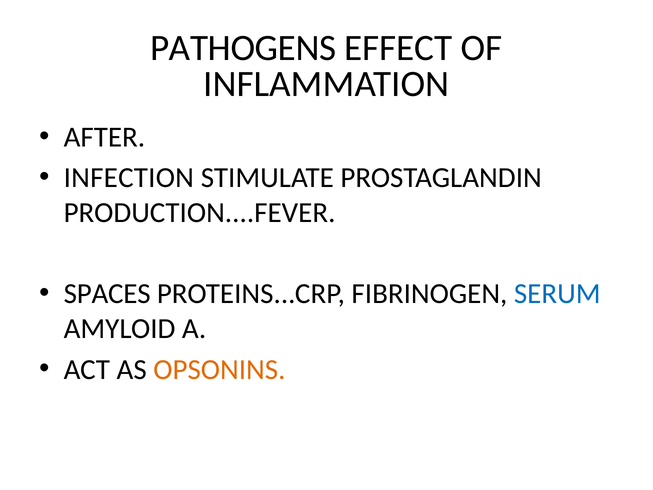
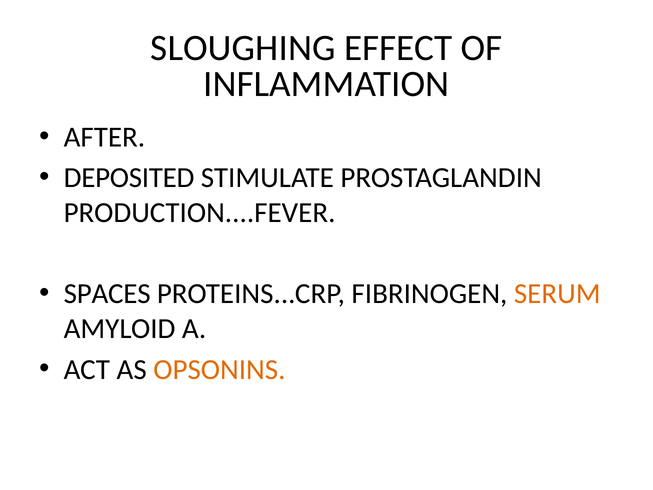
PATHOGENS: PATHOGENS -> SLOUGHING
INFECTION: INFECTION -> DEPOSITED
SERUM colour: blue -> orange
